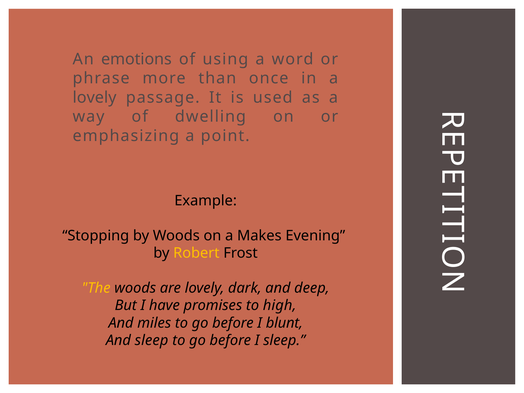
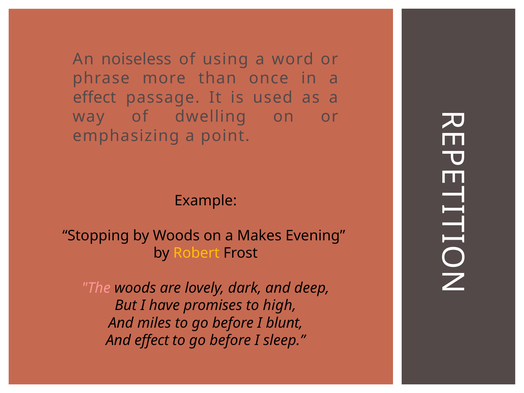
emotions: emotions -> noiseless
lovely at (95, 98): lovely -> effect
The colour: yellow -> pink
And sleep: sleep -> effect
